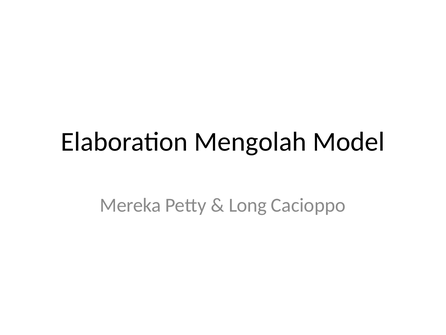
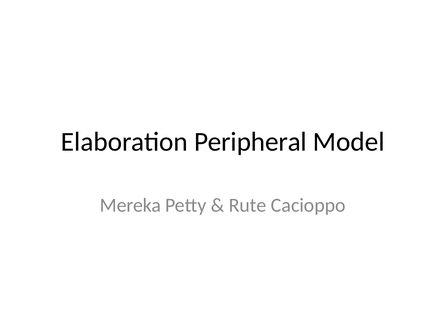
Mengolah: Mengolah -> Peripheral
Long: Long -> Rute
